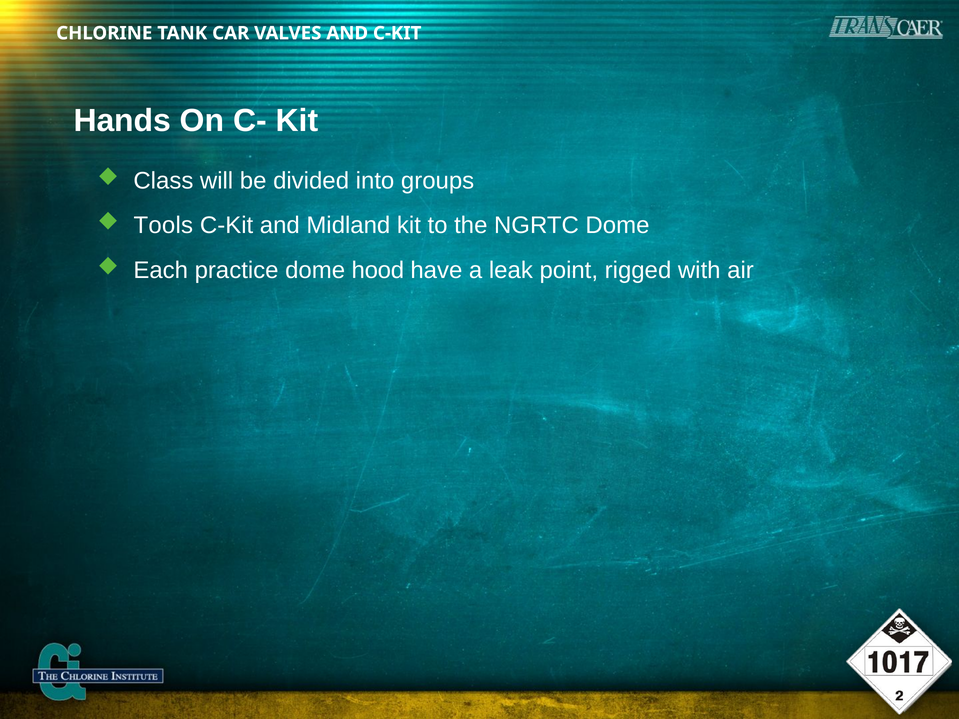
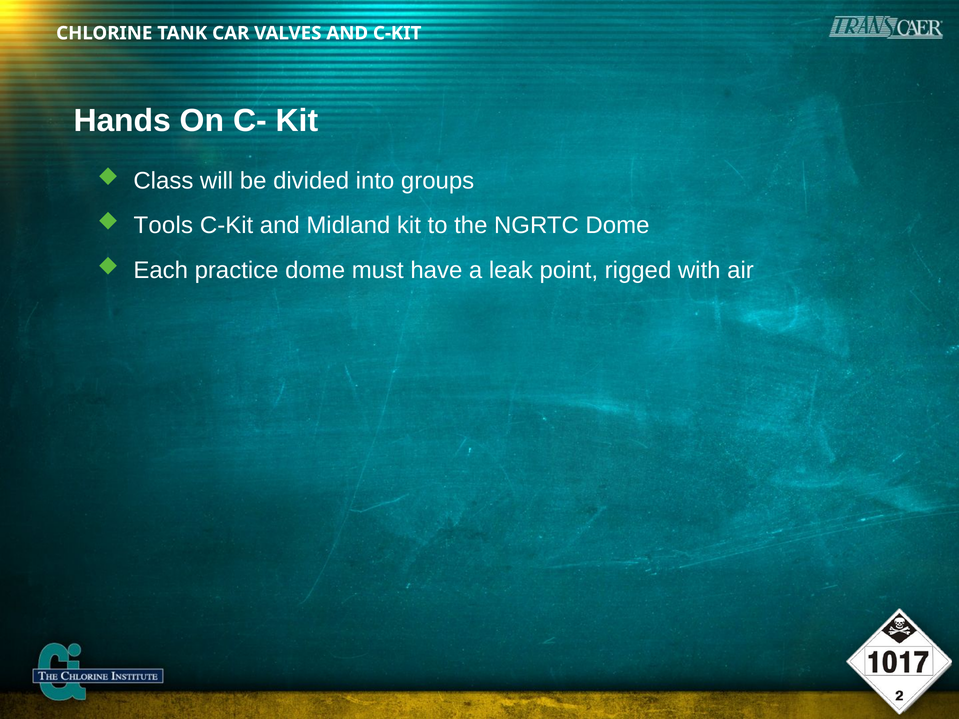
hood: hood -> must
